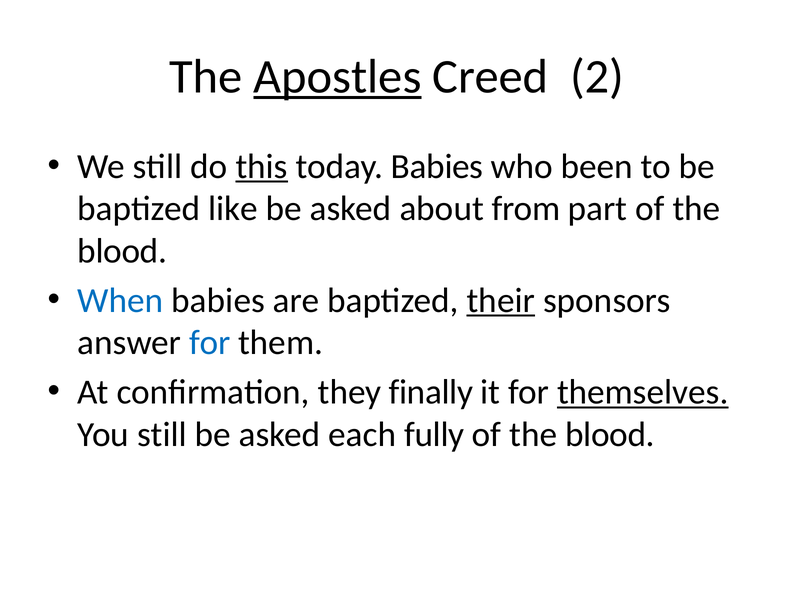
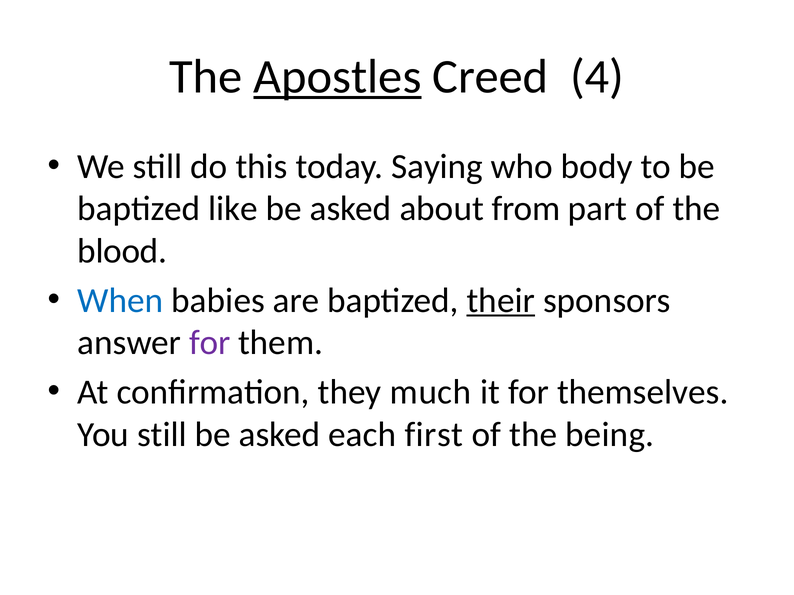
2: 2 -> 4
this underline: present -> none
today Babies: Babies -> Saying
been: been -> body
for at (210, 343) colour: blue -> purple
finally: finally -> much
themselves underline: present -> none
fully: fully -> first
blood at (610, 435): blood -> being
